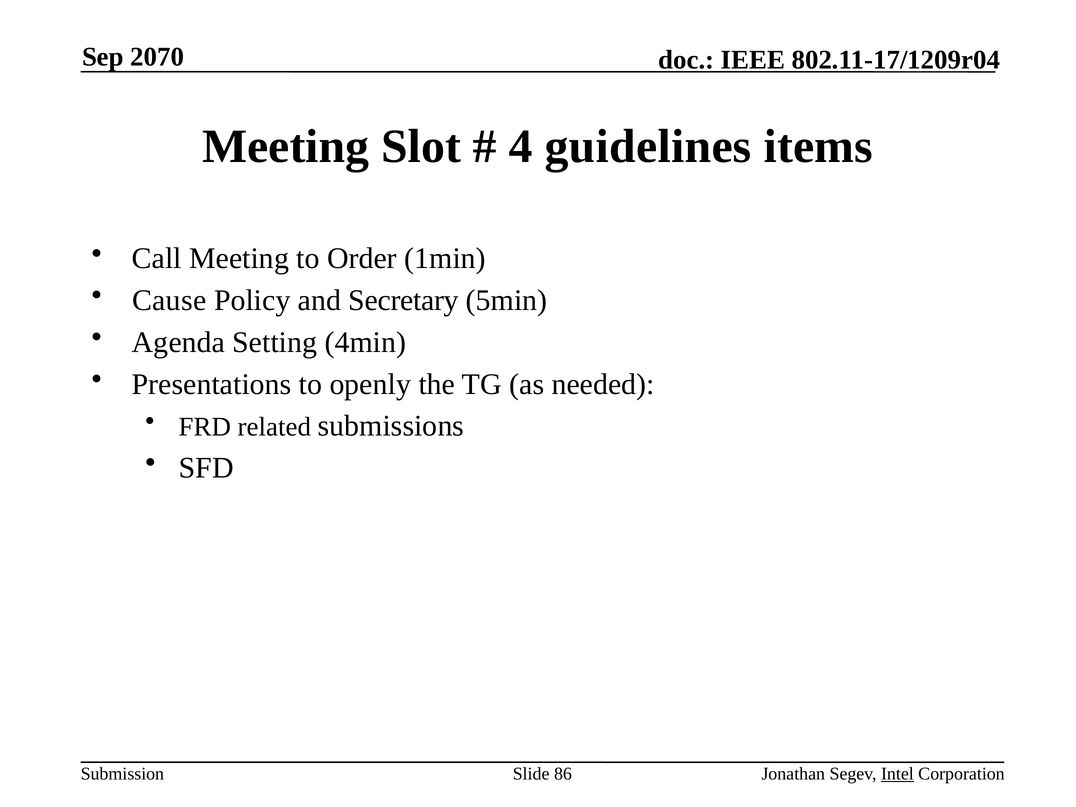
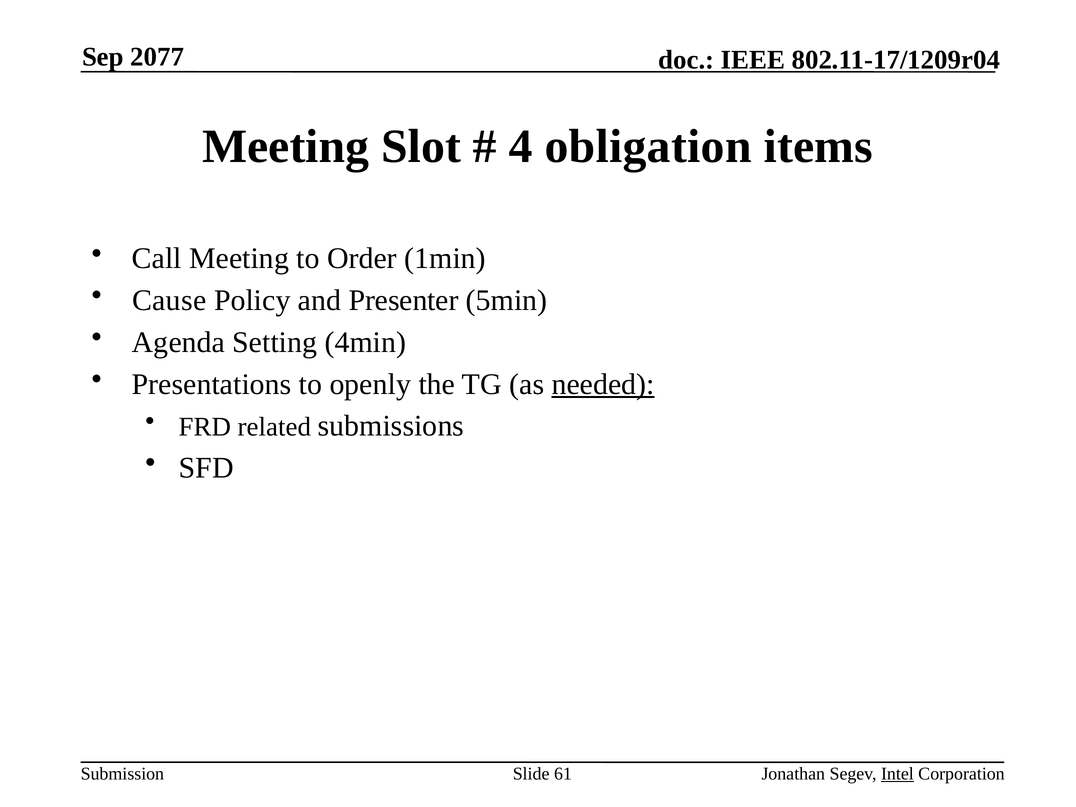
2070: 2070 -> 2077
guidelines: guidelines -> obligation
Secretary: Secretary -> Presenter
needed underline: none -> present
86: 86 -> 61
